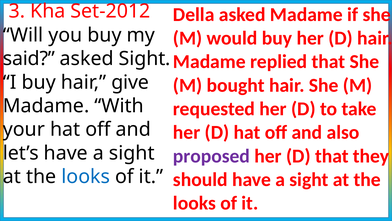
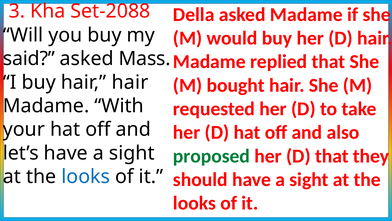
Set-2012: Set-2012 -> Set-2088
asked Sight: Sight -> Mass
hair give: give -> hair
proposed colour: purple -> green
